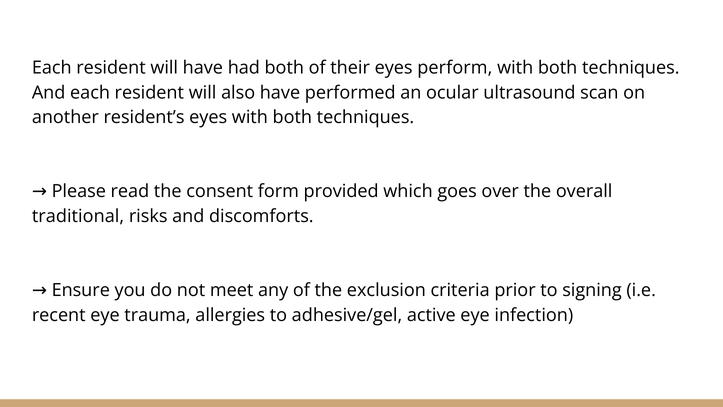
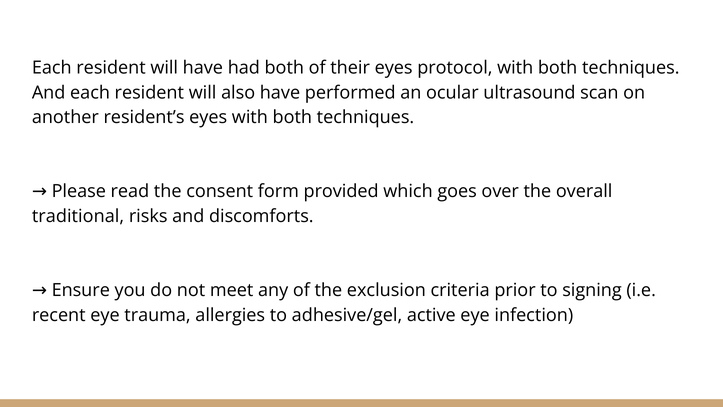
perform: perform -> protocol
